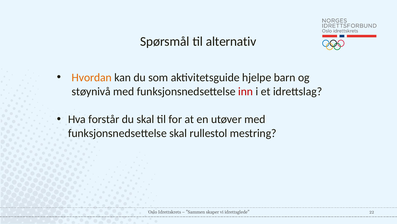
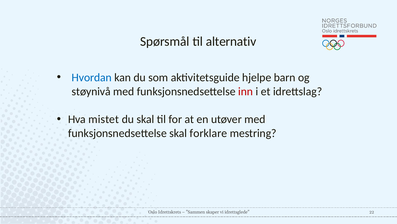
Hvordan colour: orange -> blue
forstår: forstår -> mistet
rullestol: rullestol -> forklare
